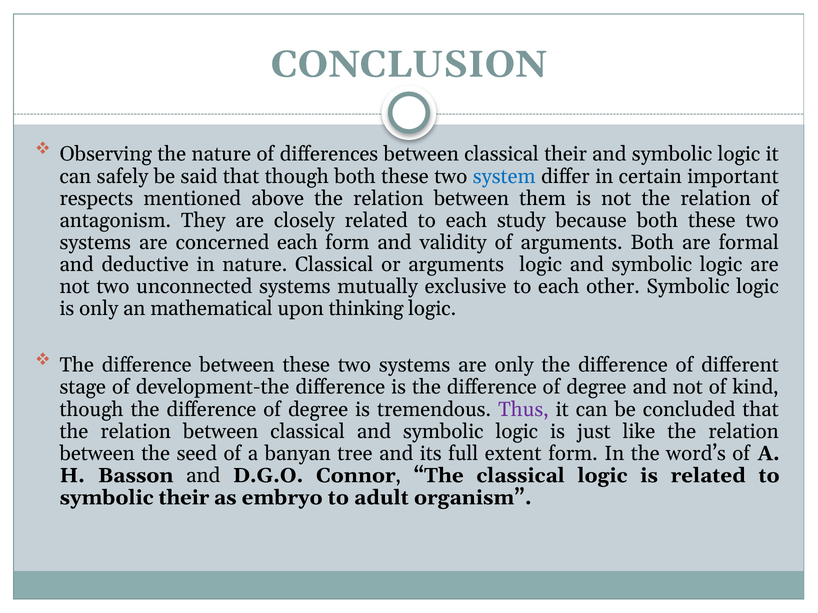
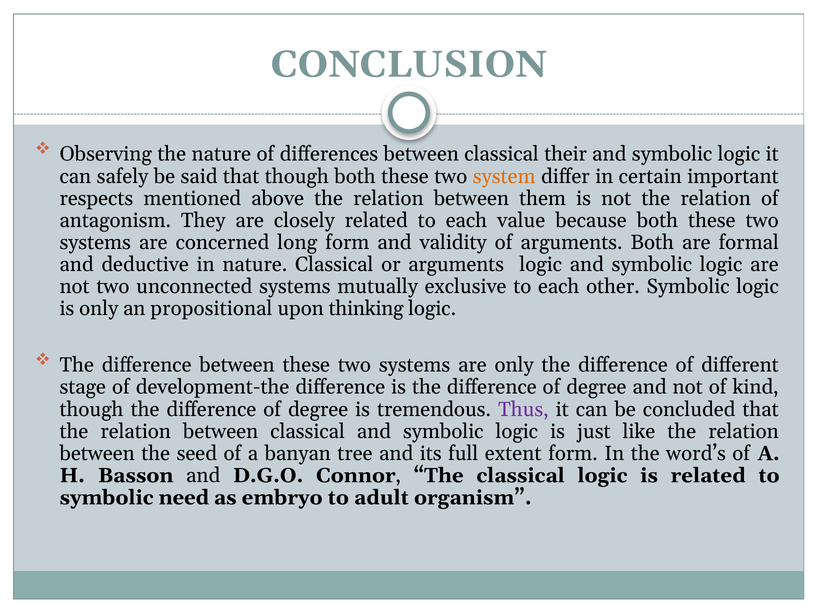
system colour: blue -> orange
study: study -> value
concerned each: each -> long
mathematical: mathematical -> propositional
symbolic their: their -> need
